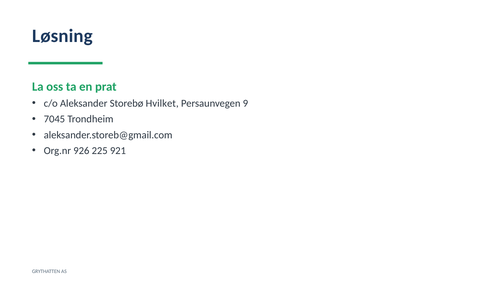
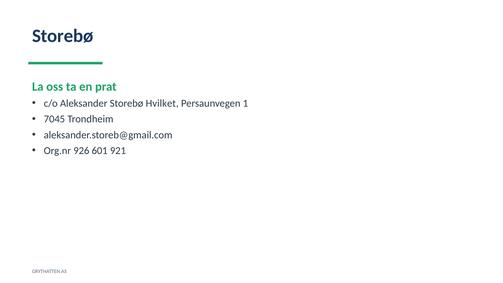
Løsning at (63, 36): Løsning -> Storebø
9: 9 -> 1
225: 225 -> 601
